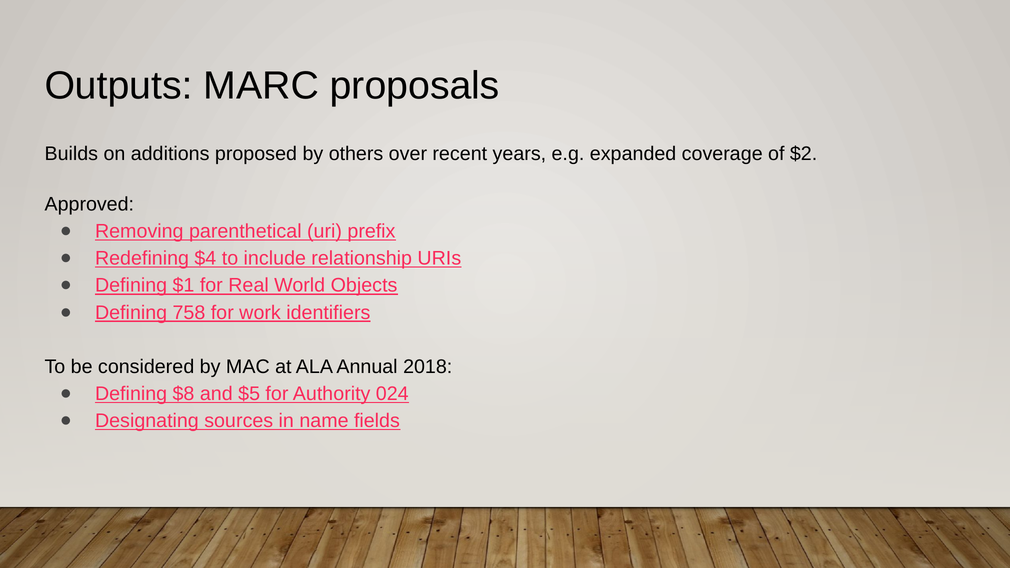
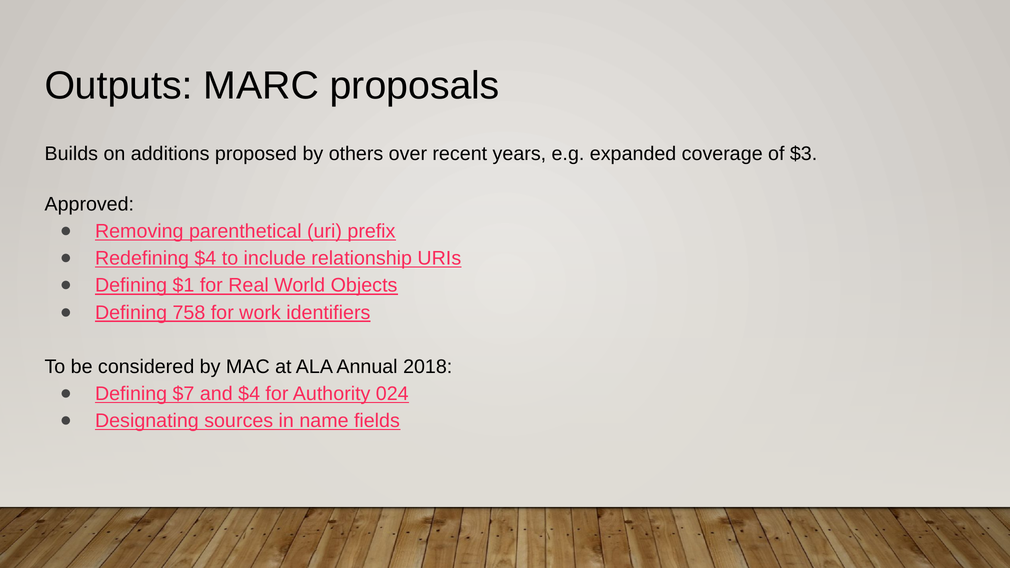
$2: $2 -> $3
$8: $8 -> $7
and $5: $5 -> $4
